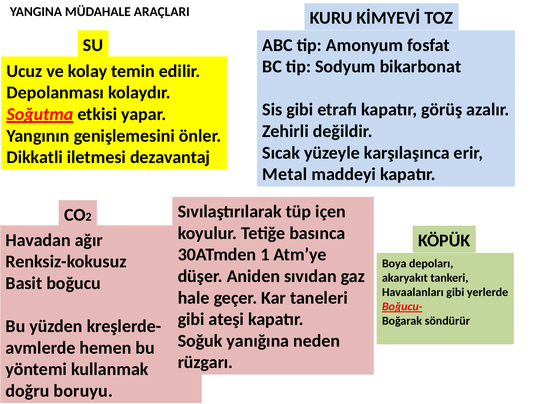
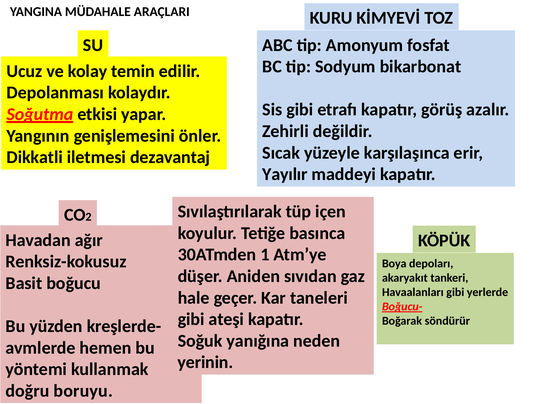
Metal: Metal -> Yayılır
rüzgarı: rüzgarı -> yerinin
